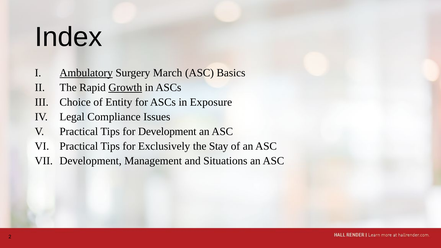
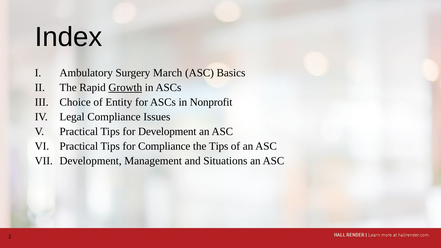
Ambulatory underline: present -> none
Exposure: Exposure -> Nonprofit
for Exclusively: Exclusively -> Compliance
the Stay: Stay -> Tips
